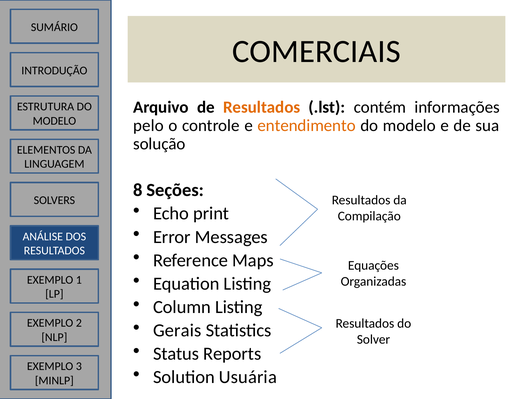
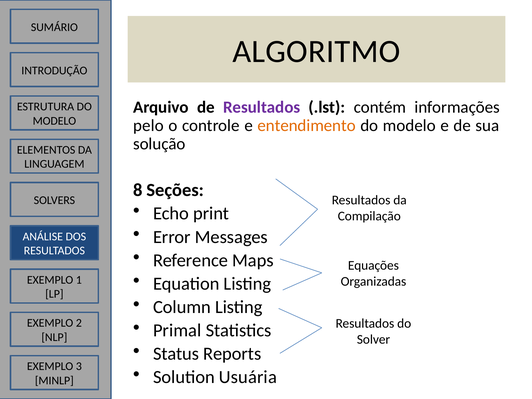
COMERCIAIS: COMERCIAIS -> ALGORITMO
Resultados at (262, 107) colour: orange -> purple
Gerais: Gerais -> Primal
